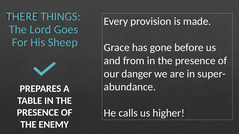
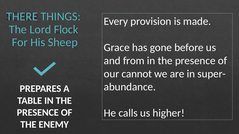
Goes: Goes -> Flock
danger: danger -> cannot
